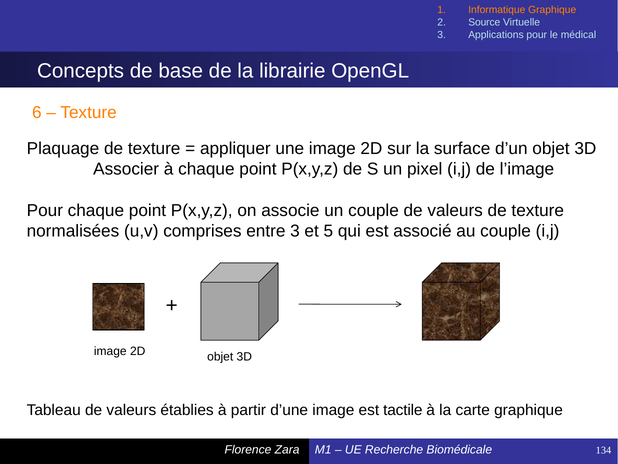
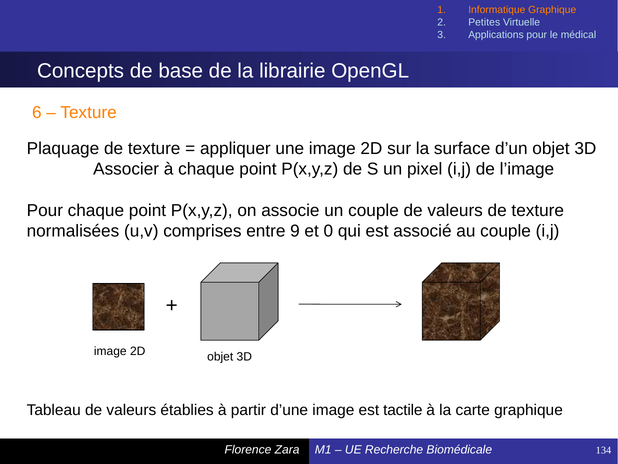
Source: Source -> Petites
entre 3: 3 -> 9
5: 5 -> 0
